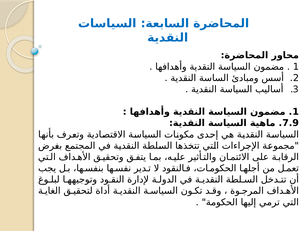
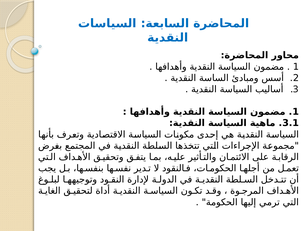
7.9: 7.9 -> 3.1
